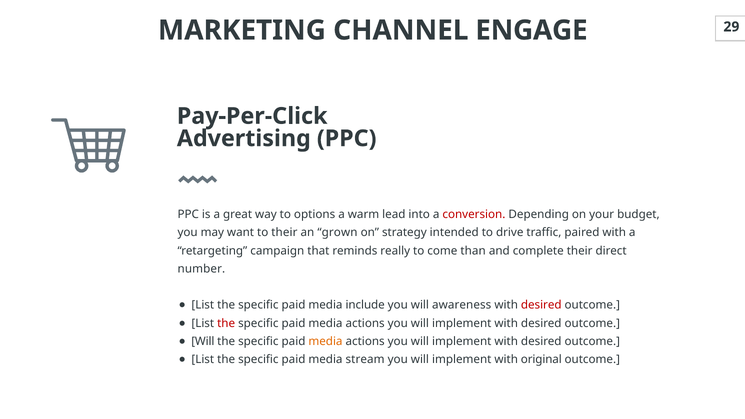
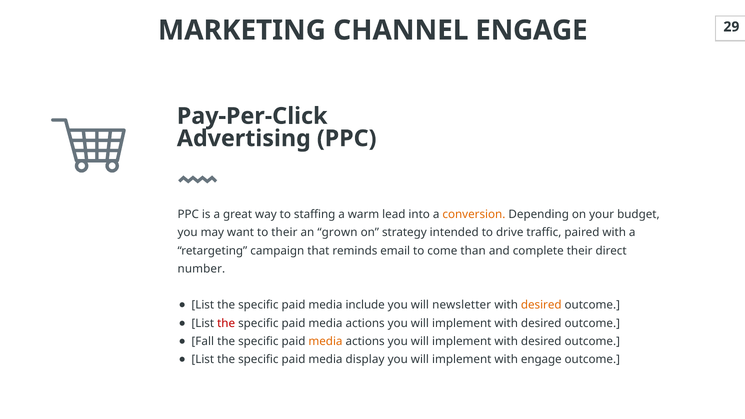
options: options -> staffing
conversion colour: red -> orange
really: really -> email
awareness: awareness -> newsletter
desired at (541, 305) colour: red -> orange
Will at (203, 341): Will -> Fall
stream: stream -> display
with original: original -> engage
